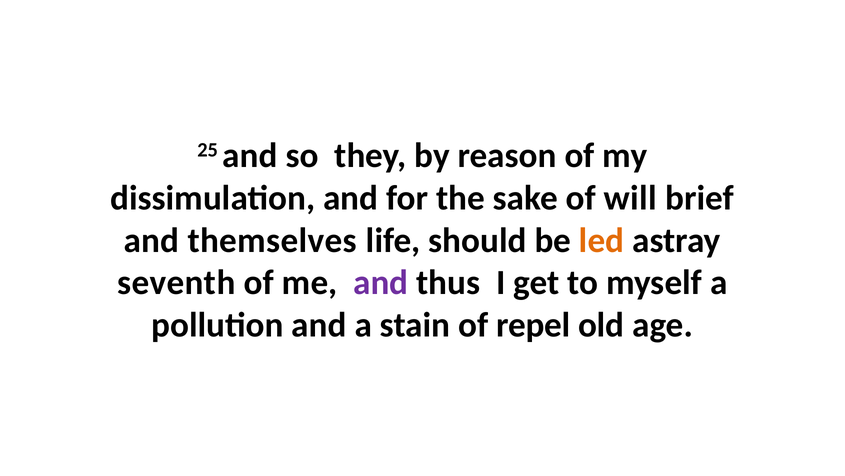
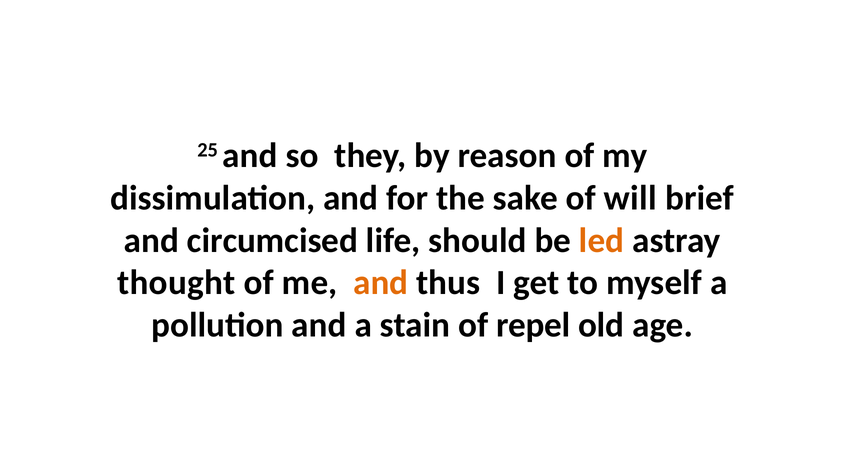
themselves: themselves -> circumcised
seventh: seventh -> thought
and at (381, 282) colour: purple -> orange
